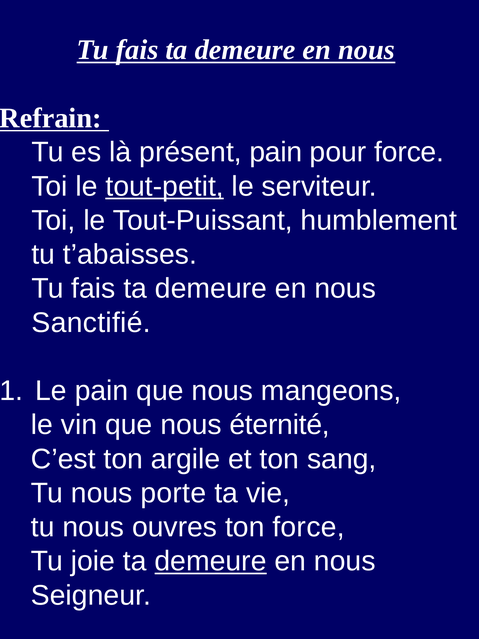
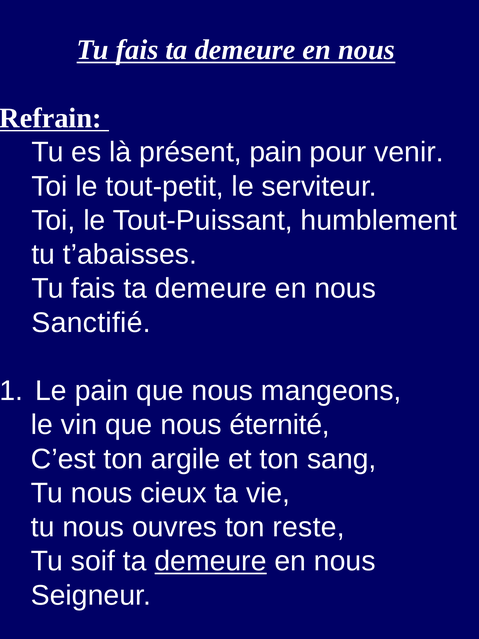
pour force: force -> venir
tout-petit underline: present -> none
porte: porte -> cieux
ton force: force -> reste
joie: joie -> soif
